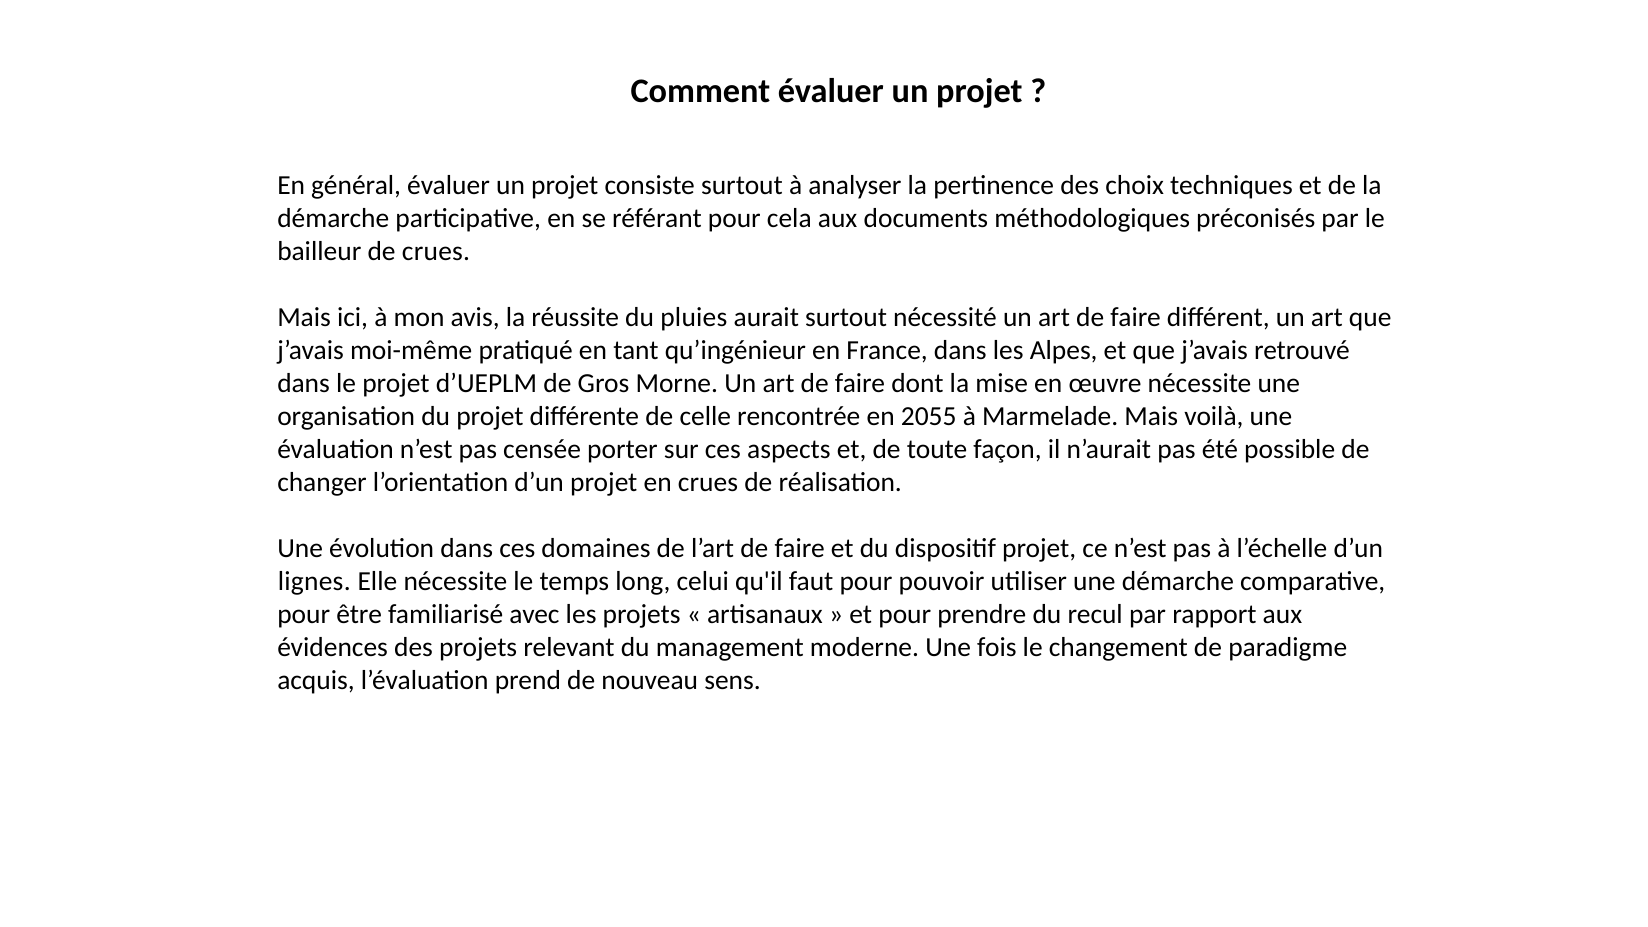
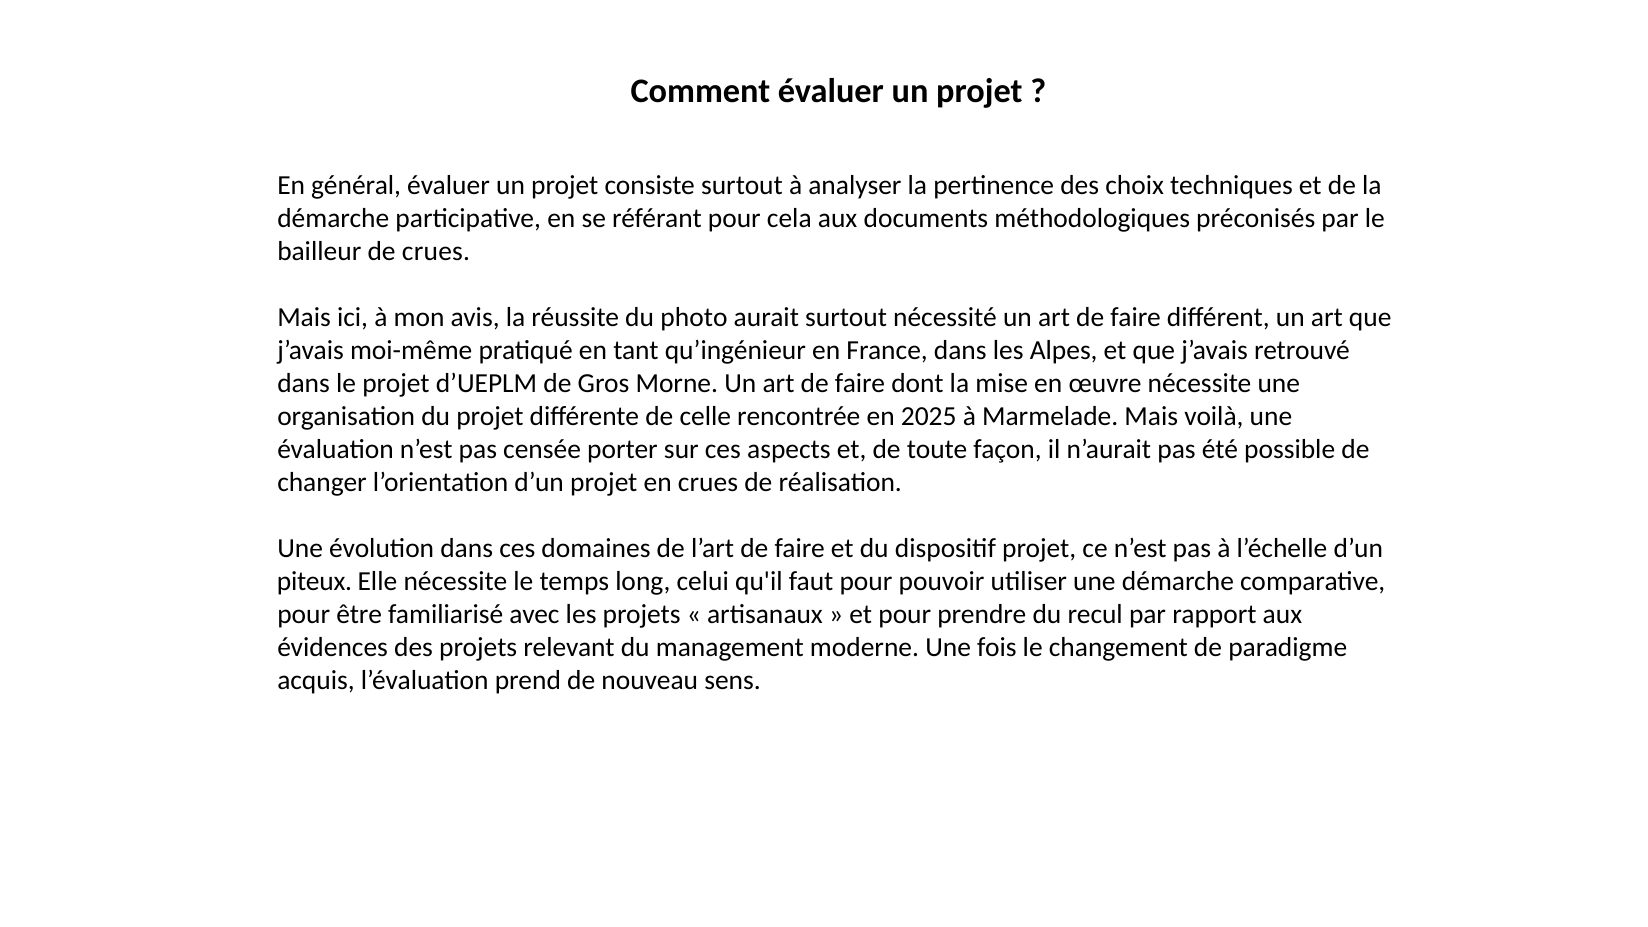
pluies: pluies -> photo
2055: 2055 -> 2025
lignes: lignes -> piteux
